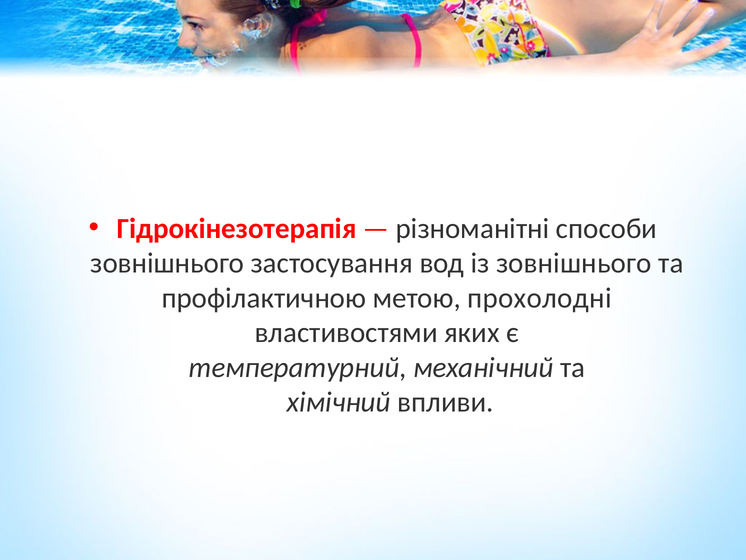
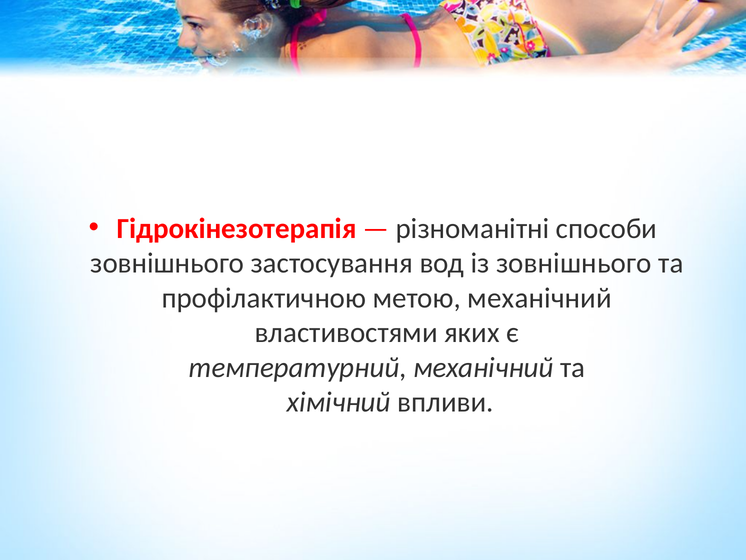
метою прохолодні: прохолодні -> механічний
